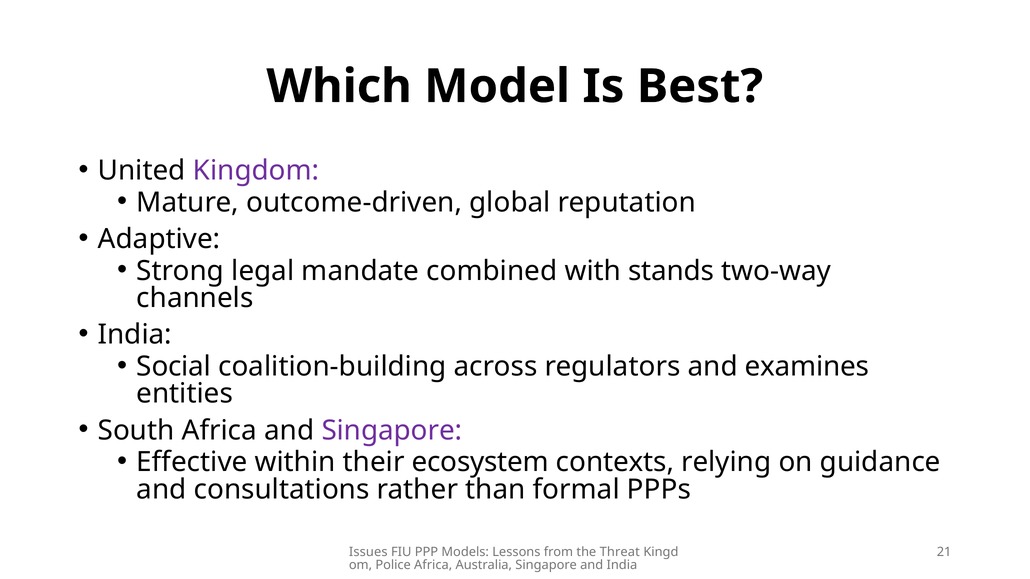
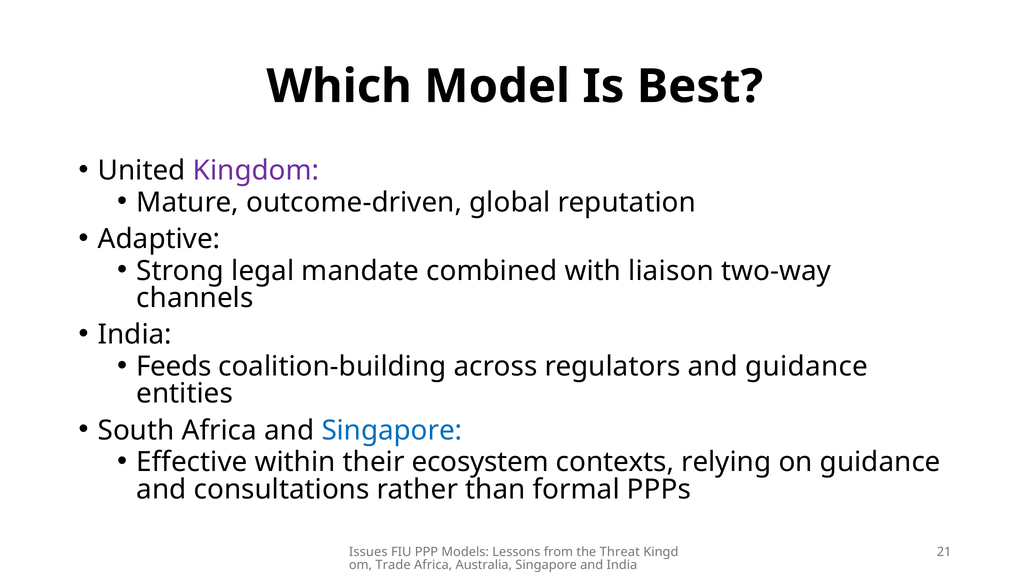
stands: stands -> liaison
Social: Social -> Feeds
and examines: examines -> guidance
Singapore at (392, 431) colour: purple -> blue
Police: Police -> Trade
